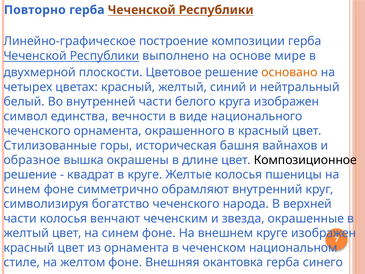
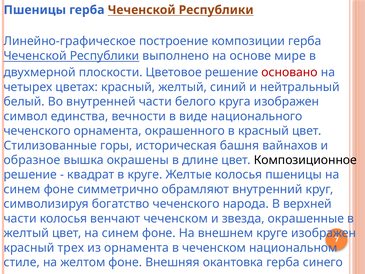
Повторно at (35, 10): Повторно -> Пшеницы
основано colour: orange -> red
венчают чеченским: чеченским -> чеченском
цвет at (71, 248): цвет -> трех
